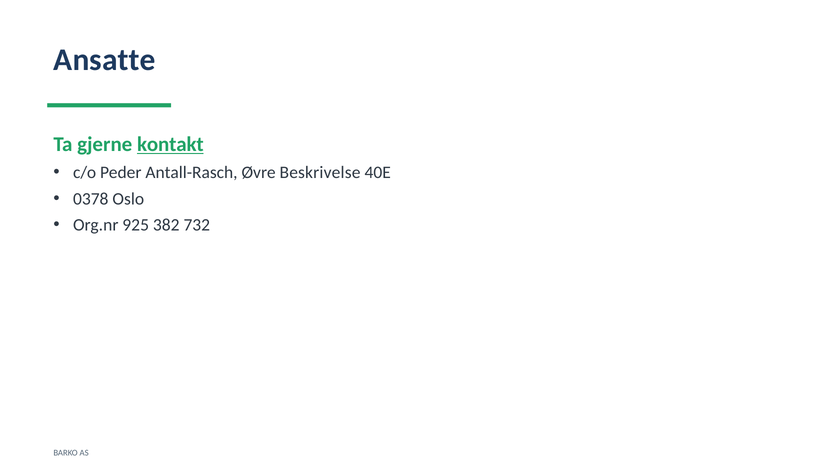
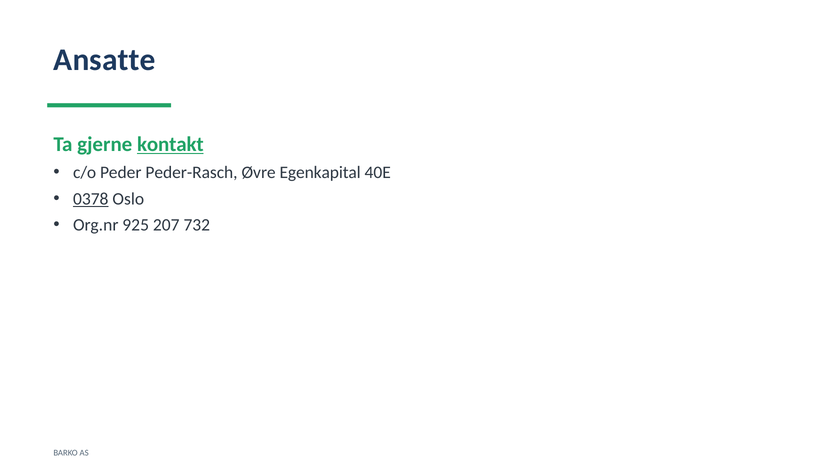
Antall-Rasch: Antall-Rasch -> Peder-Rasch
Beskrivelse: Beskrivelse -> Egenkapital
0378 underline: none -> present
382: 382 -> 207
